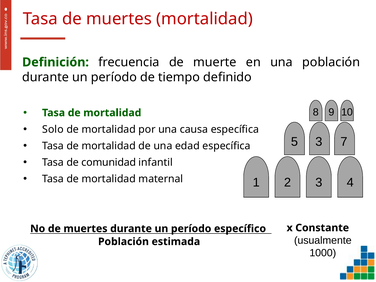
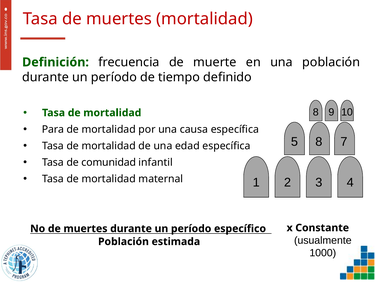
Solo: Solo -> Para
5 3: 3 -> 8
